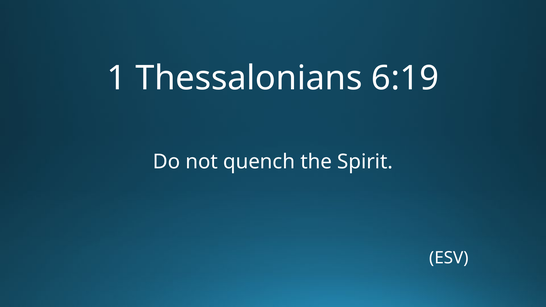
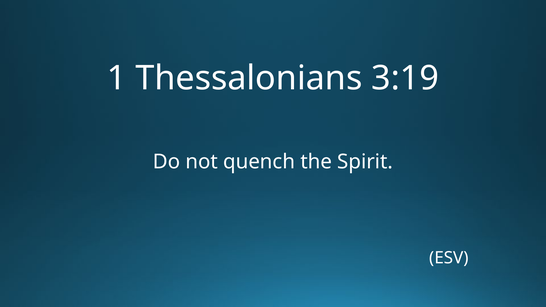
6:19: 6:19 -> 3:19
